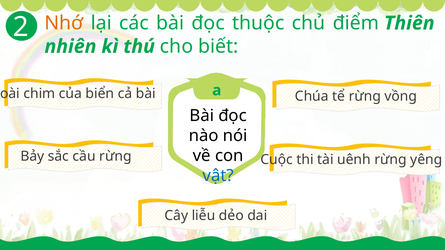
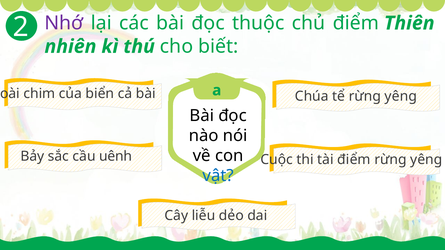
Nhớ colour: orange -> purple
tể rừng vồng: vồng -> yêng
cầu rừng: rừng -> uênh
tài uênh: uênh -> điểm
